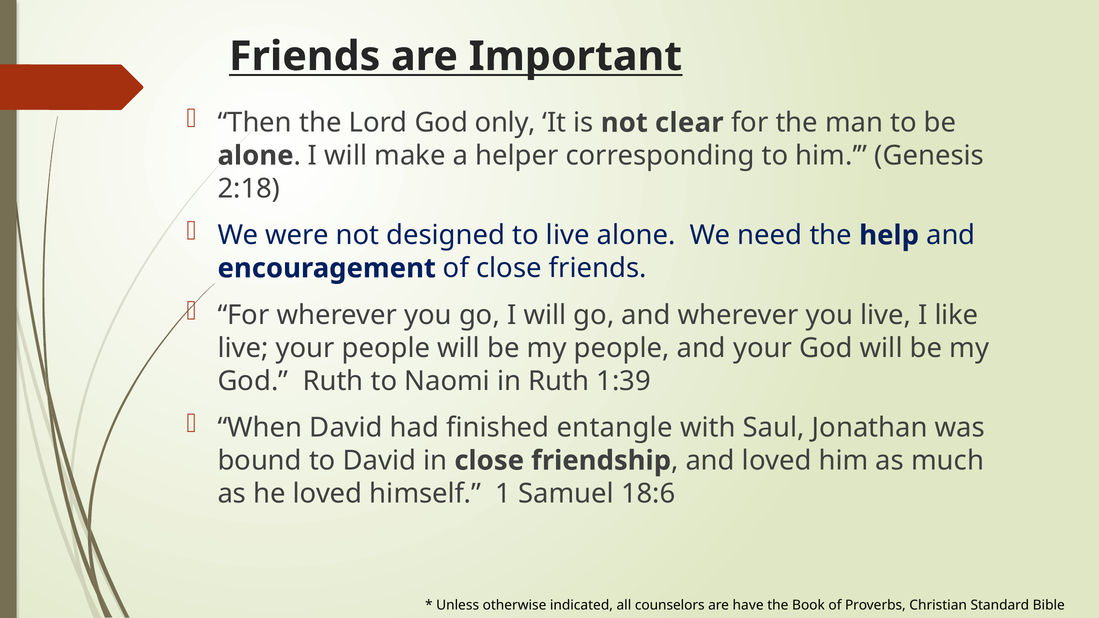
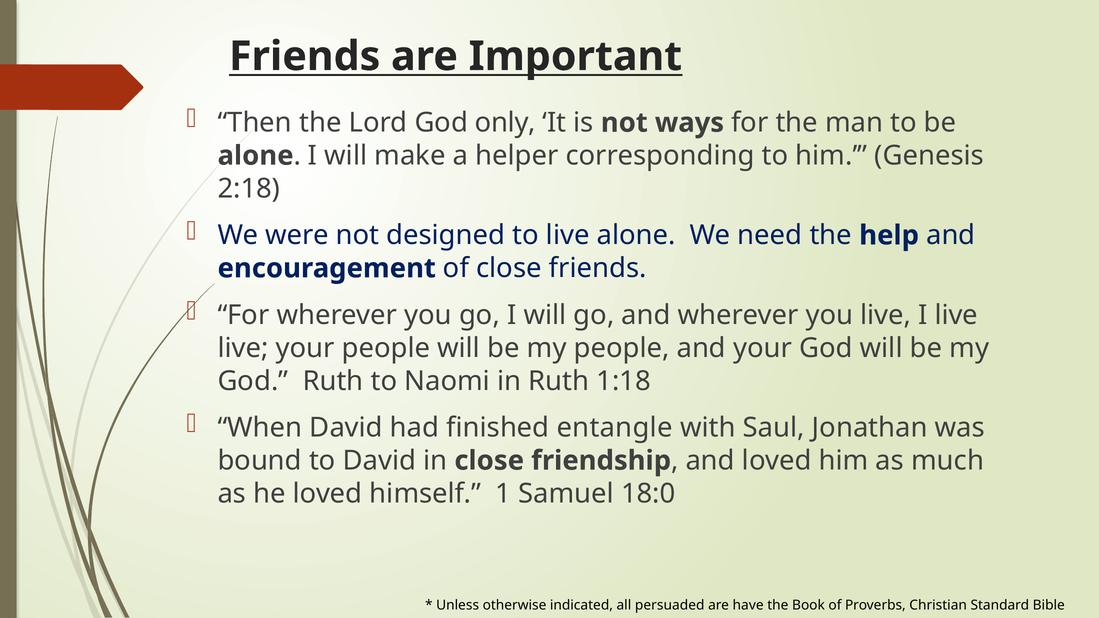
clear: clear -> ways
I like: like -> live
1:39: 1:39 -> 1:18
18:6: 18:6 -> 18:0
counselors: counselors -> persuaded
